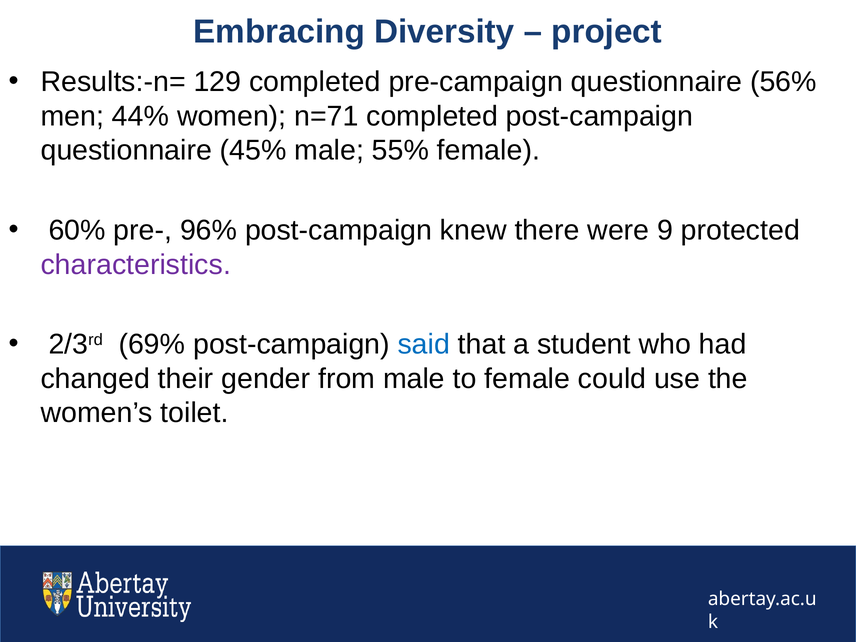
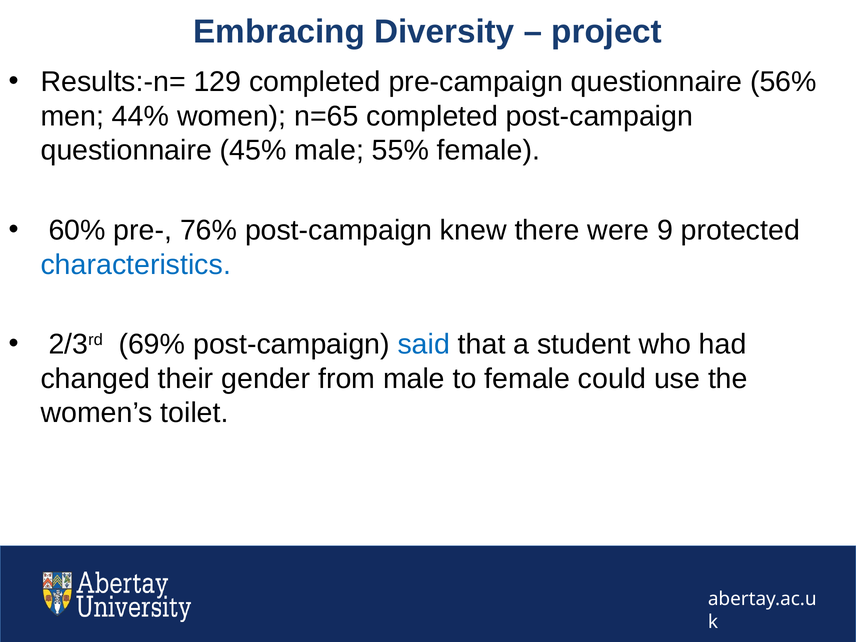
n=71: n=71 -> n=65
96%: 96% -> 76%
characteristics colour: purple -> blue
